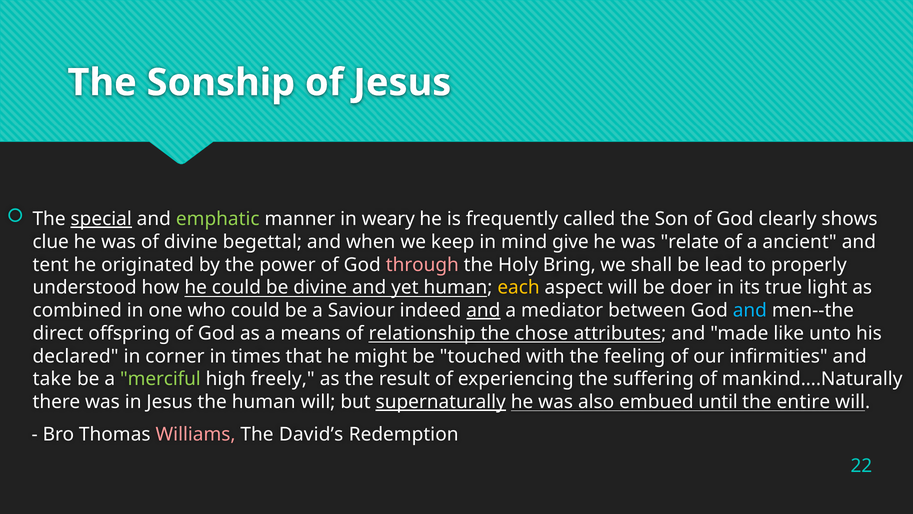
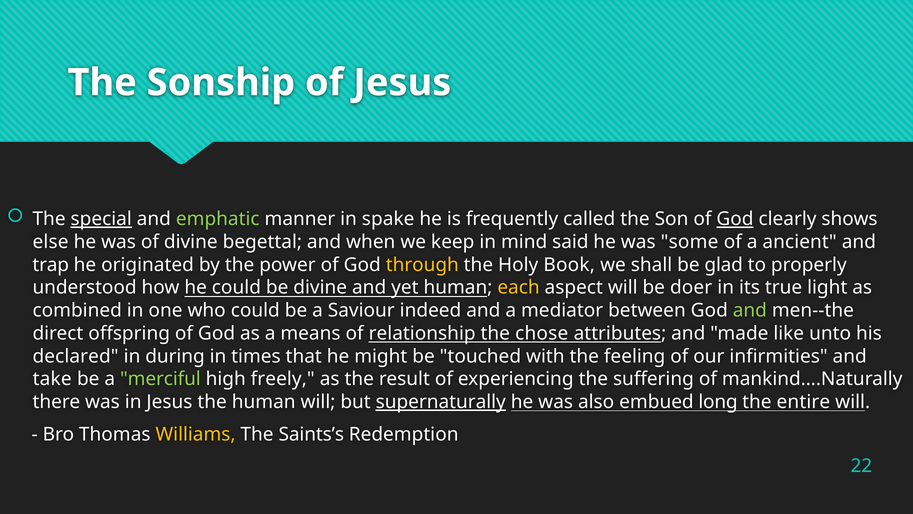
weary: weary -> spake
God at (735, 219) underline: none -> present
clue: clue -> else
give: give -> said
relate: relate -> some
tent: tent -> trap
through colour: pink -> yellow
Bring: Bring -> Book
lead: lead -> glad
and at (483, 310) underline: present -> none
and at (750, 310) colour: light blue -> light green
corner: corner -> during
until: until -> long
Williams colour: pink -> yellow
David’s: David’s -> Saints’s
